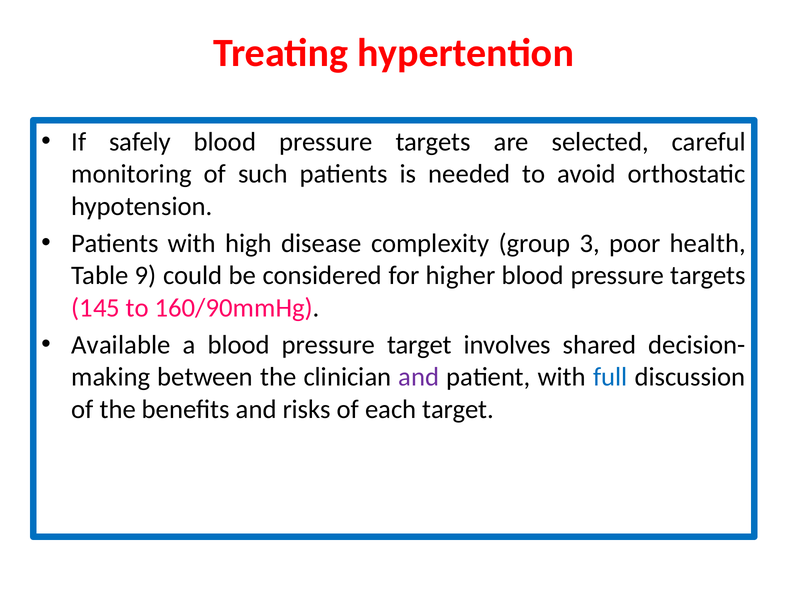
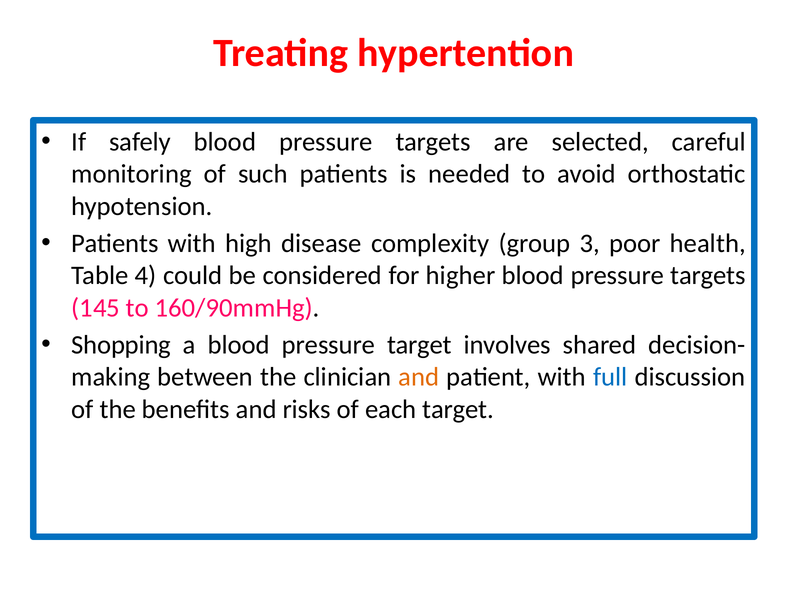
9: 9 -> 4
Available: Available -> Shopping
and at (419, 377) colour: purple -> orange
